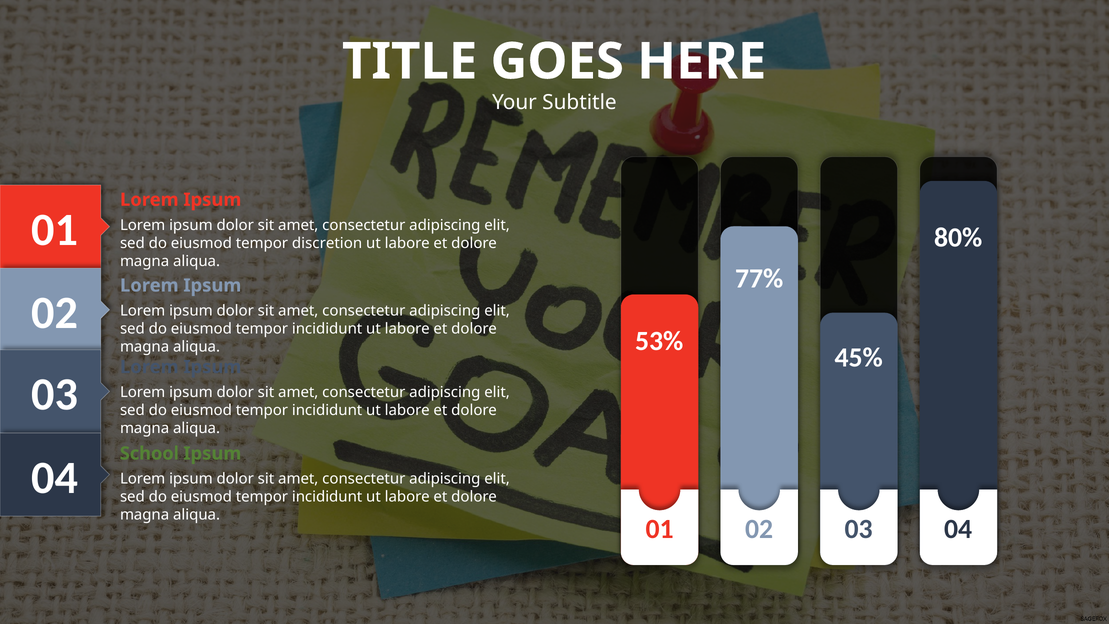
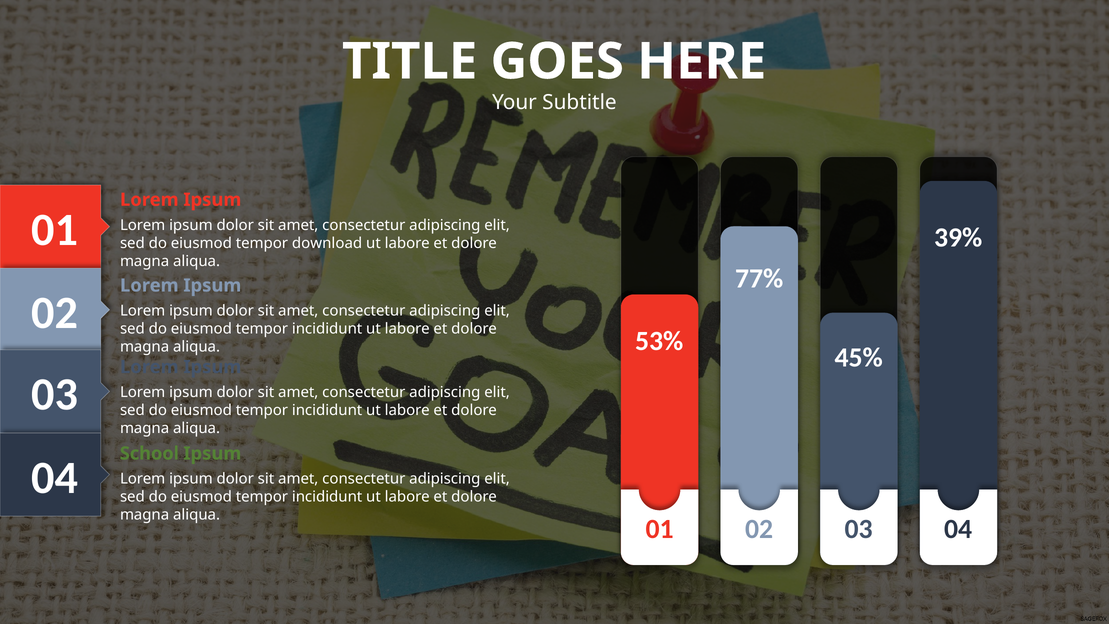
80%: 80% -> 39%
discretion: discretion -> download
